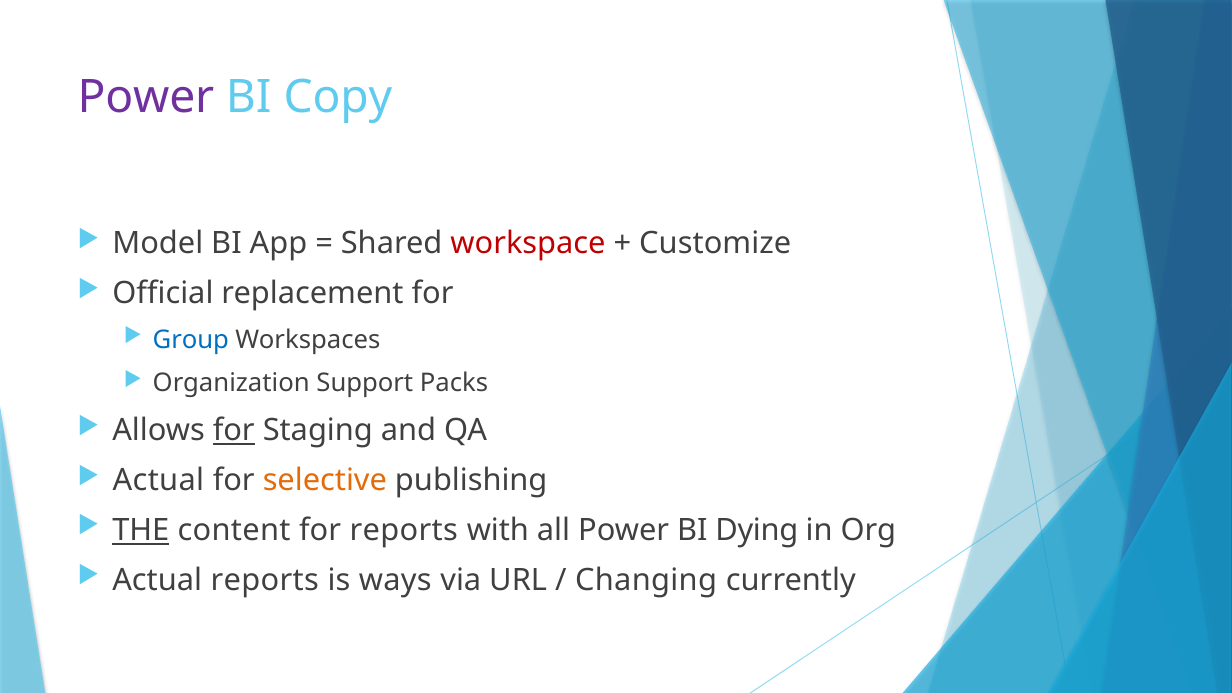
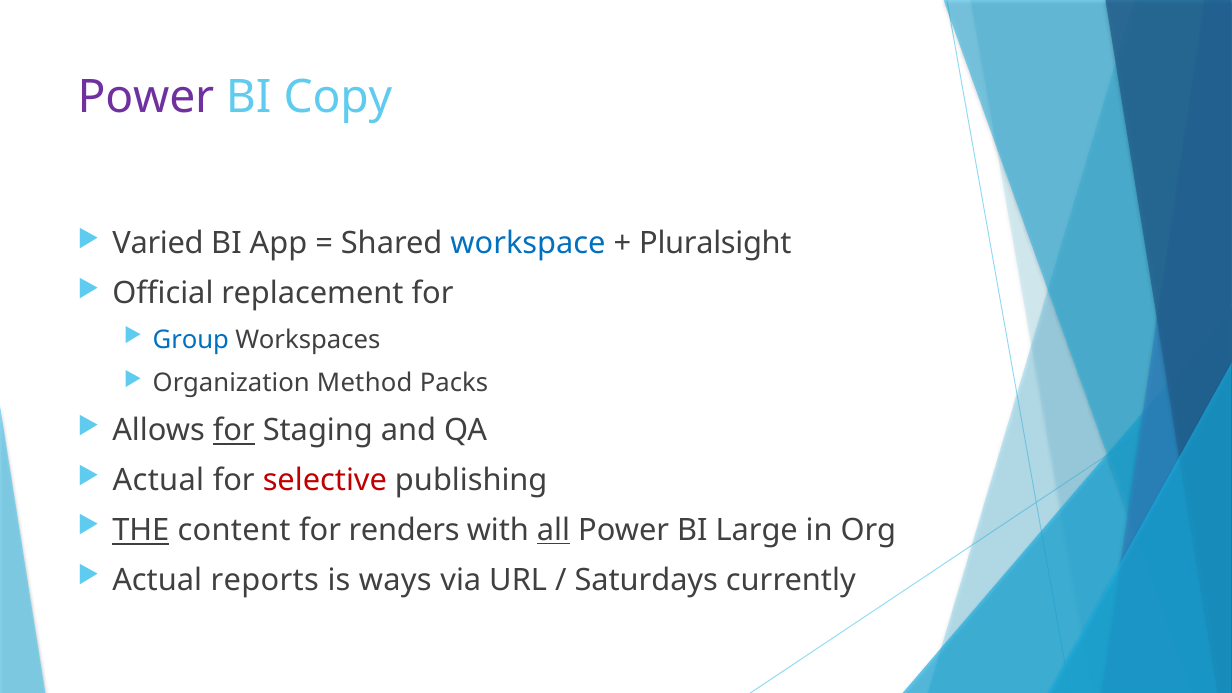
Model: Model -> Varied
workspace colour: red -> blue
Customize: Customize -> Pluralsight
Support: Support -> Method
selective colour: orange -> red
for reports: reports -> renders
all underline: none -> present
Dying: Dying -> Large
Changing: Changing -> Saturdays
